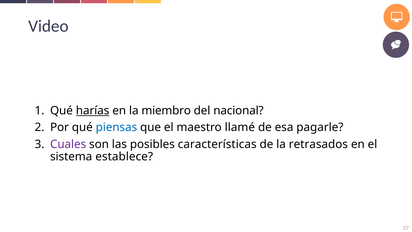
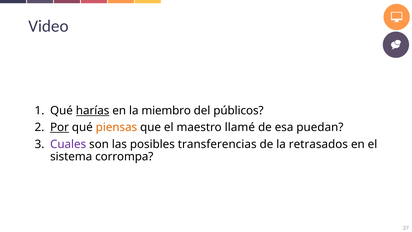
nacional: nacional -> públicos
Por underline: none -> present
piensas colour: blue -> orange
pagarle: pagarle -> puedan
características: características -> transferencias
establece: establece -> corrompa
